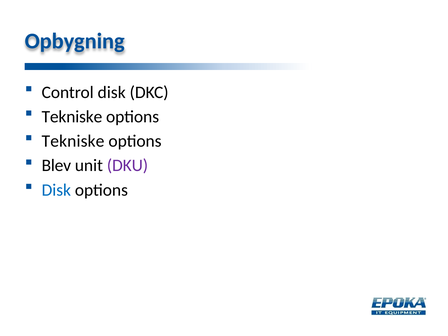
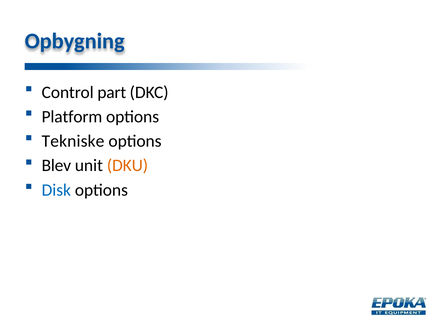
Control disk: disk -> part
Tekniske at (72, 117): Tekniske -> Platform
DKU colour: purple -> orange
